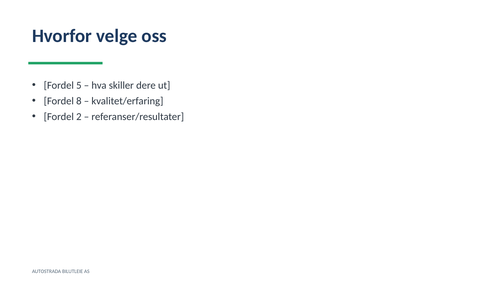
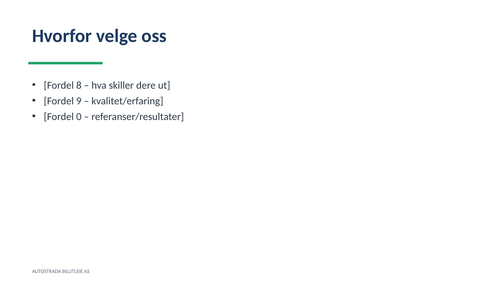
5: 5 -> 8
8: 8 -> 9
2: 2 -> 0
